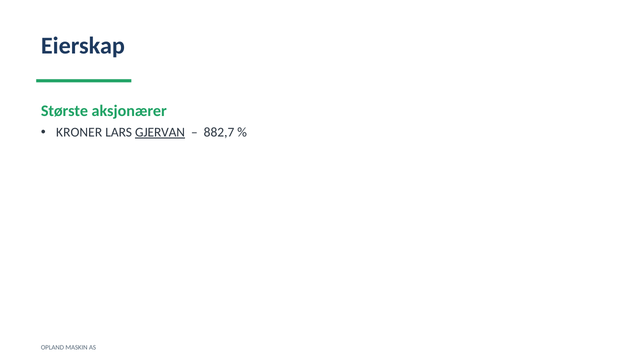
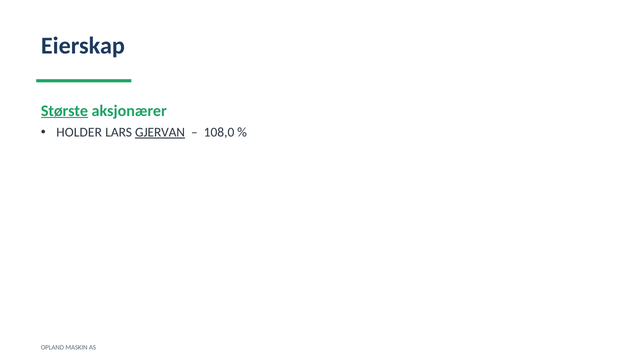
Største underline: none -> present
KRONER: KRONER -> HOLDER
882,7: 882,7 -> 108,0
